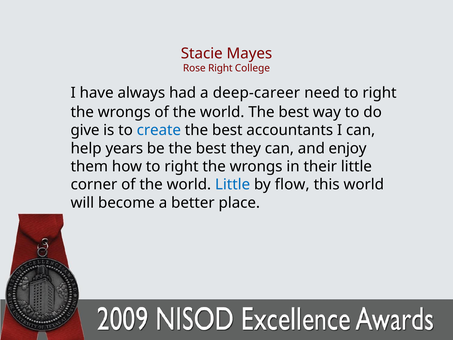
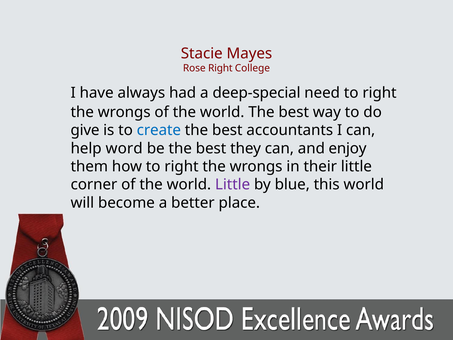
deep-career: deep-career -> deep-special
years: years -> word
Little at (233, 185) colour: blue -> purple
flow: flow -> blue
